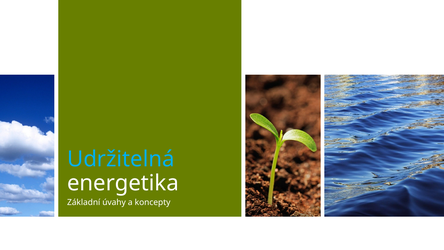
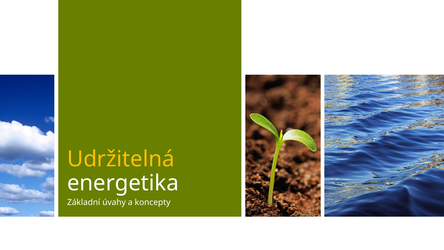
Udržitelná colour: light blue -> yellow
